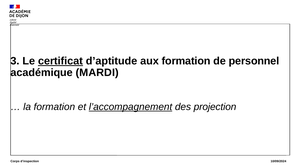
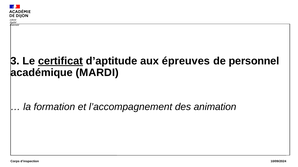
aux formation: formation -> épreuves
l’accompagnement underline: present -> none
projection: projection -> animation
